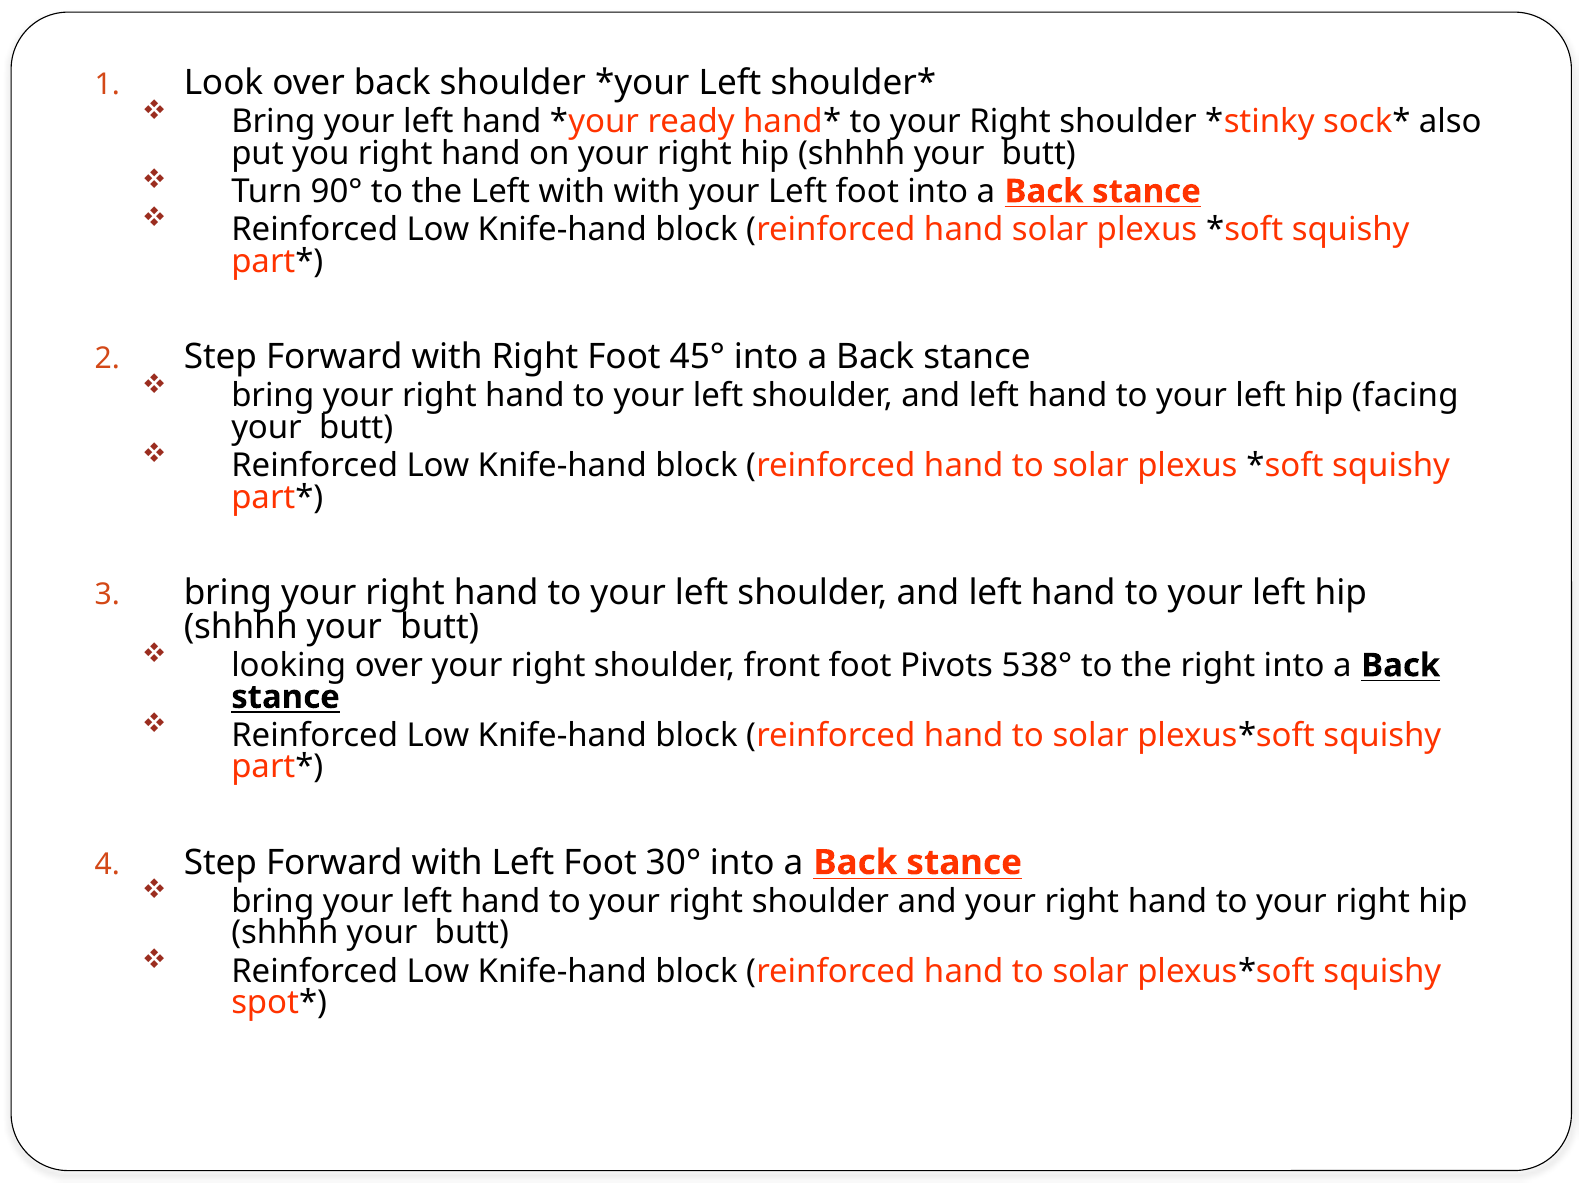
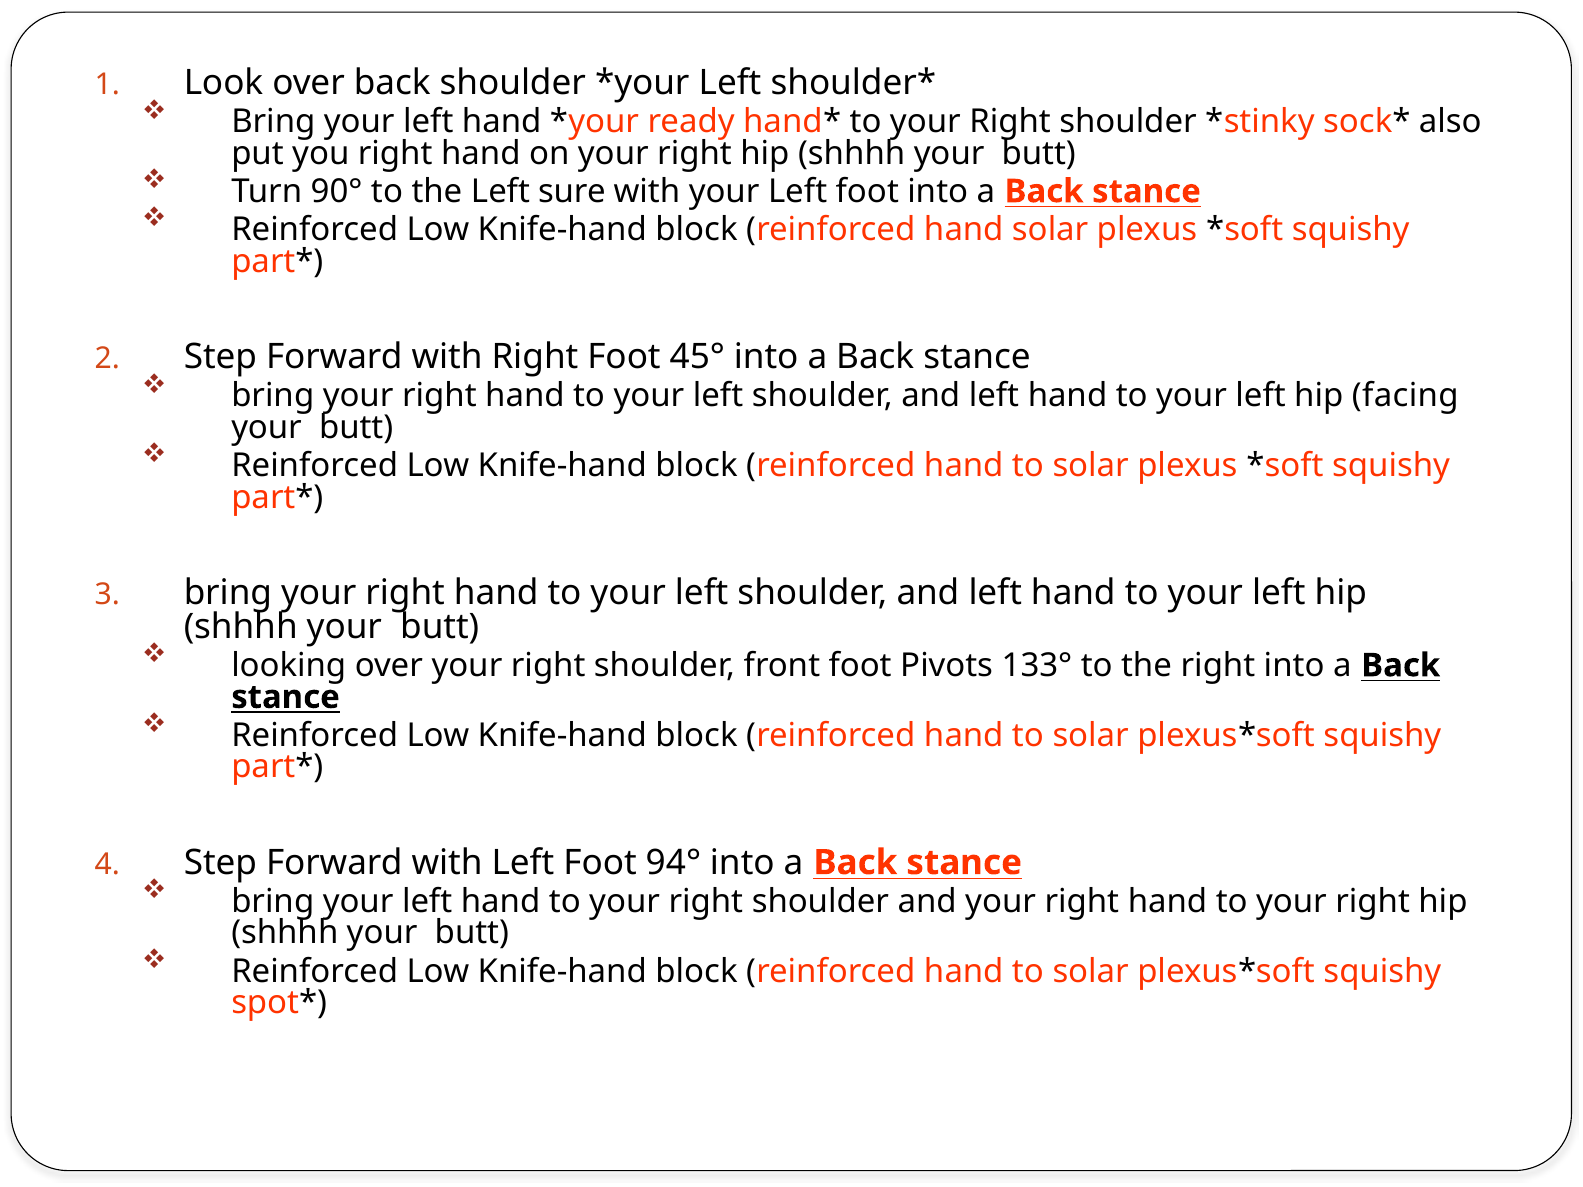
Left with: with -> sure
538°: 538° -> 133°
30°: 30° -> 94°
